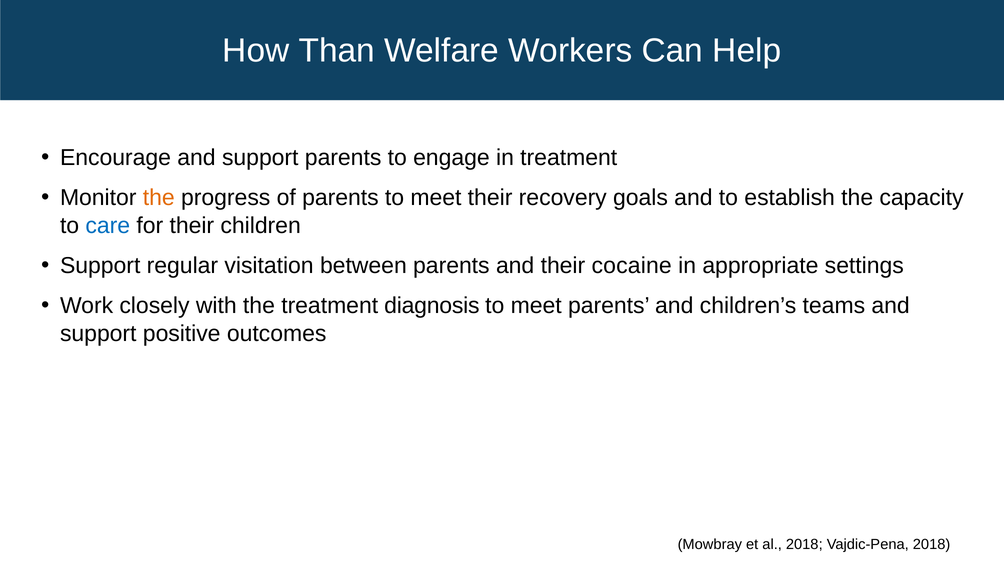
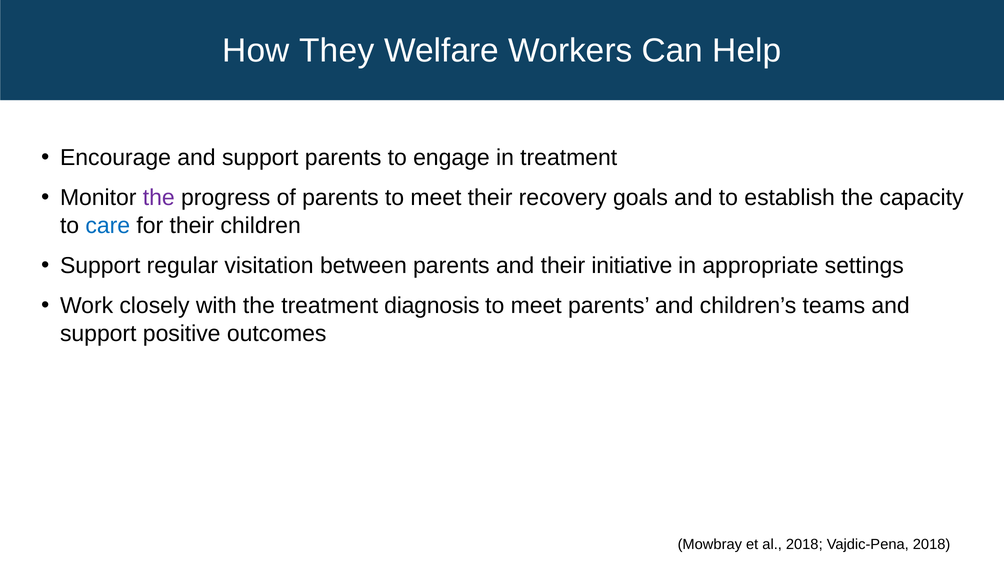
Than: Than -> They
the at (159, 198) colour: orange -> purple
cocaine: cocaine -> initiative
